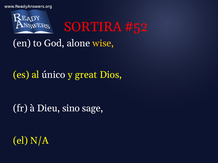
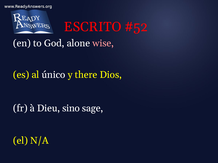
SORTIRA: SORTIRA -> ESCRITO
wise colour: yellow -> pink
great: great -> there
